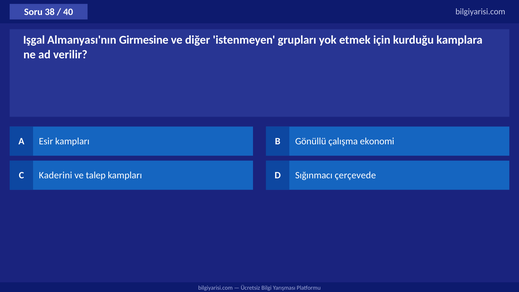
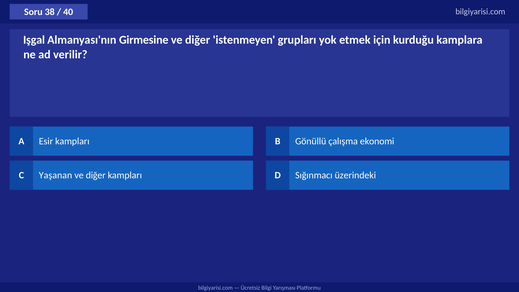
Kaderini: Kaderini -> Yaşanan
talep at (96, 175): talep -> diğer
çerçevede: çerçevede -> üzerindeki
